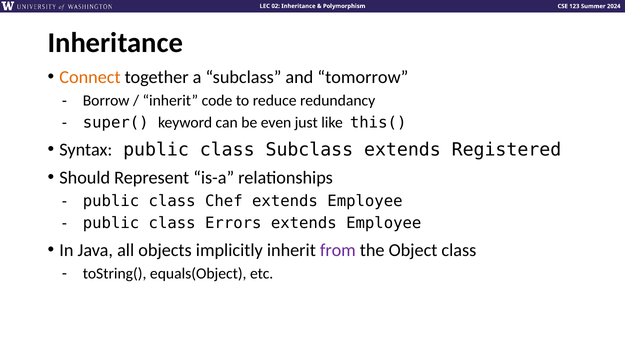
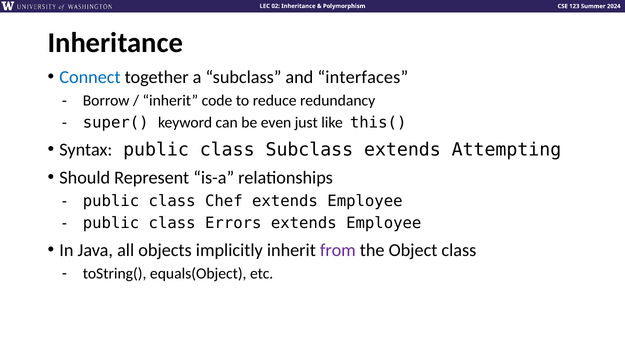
Connect colour: orange -> blue
tomorrow: tomorrow -> interfaces
Registered: Registered -> Attempting
